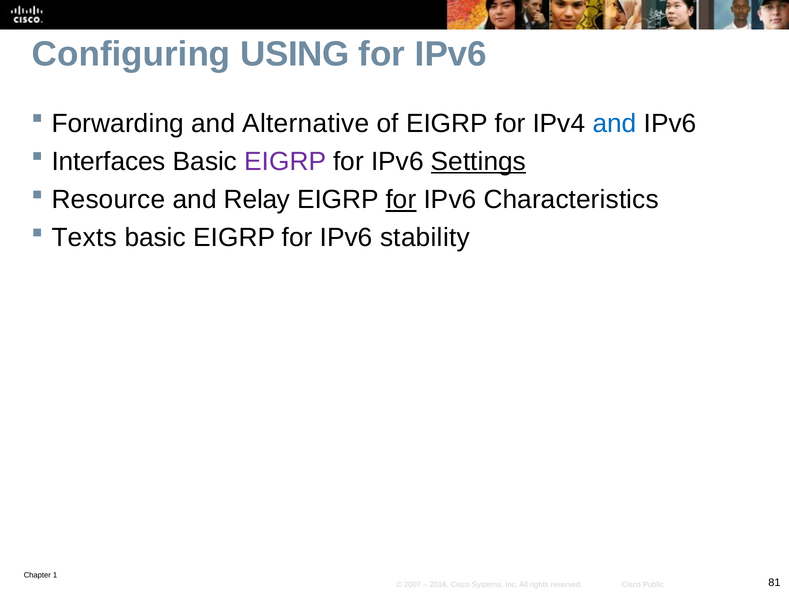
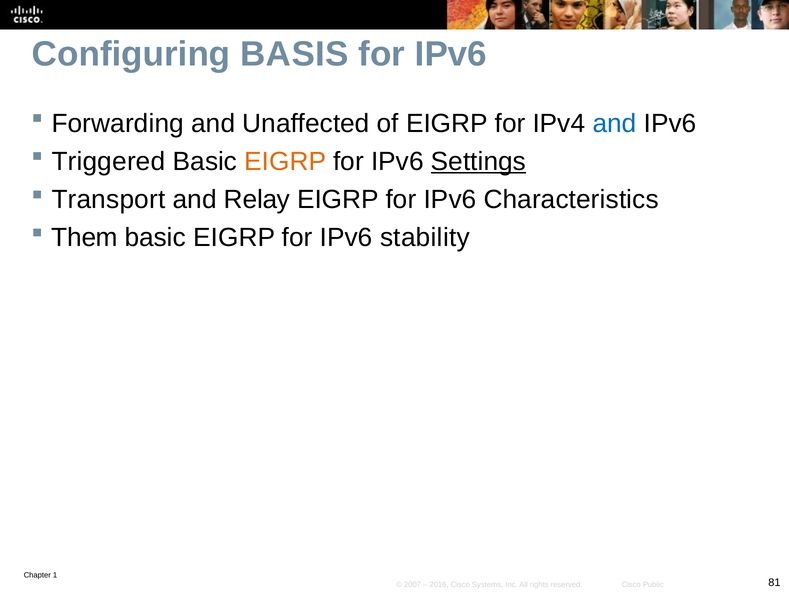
USING: USING -> BASIS
Alternative: Alternative -> Unaffected
Interfaces: Interfaces -> Triggered
EIGRP at (285, 161) colour: purple -> orange
Resource: Resource -> Transport
for at (401, 200) underline: present -> none
Texts: Texts -> Them
